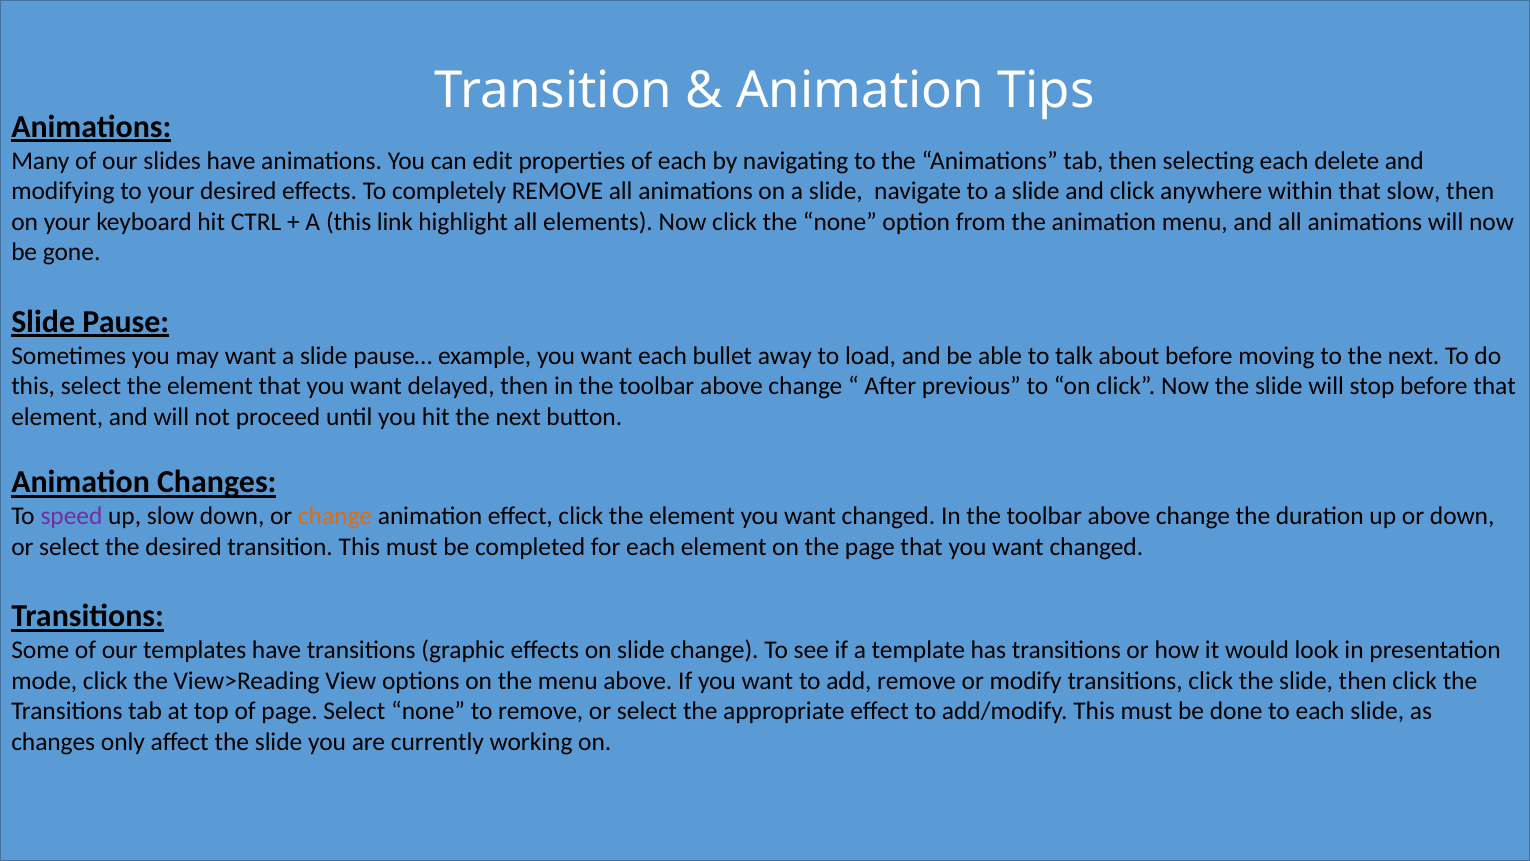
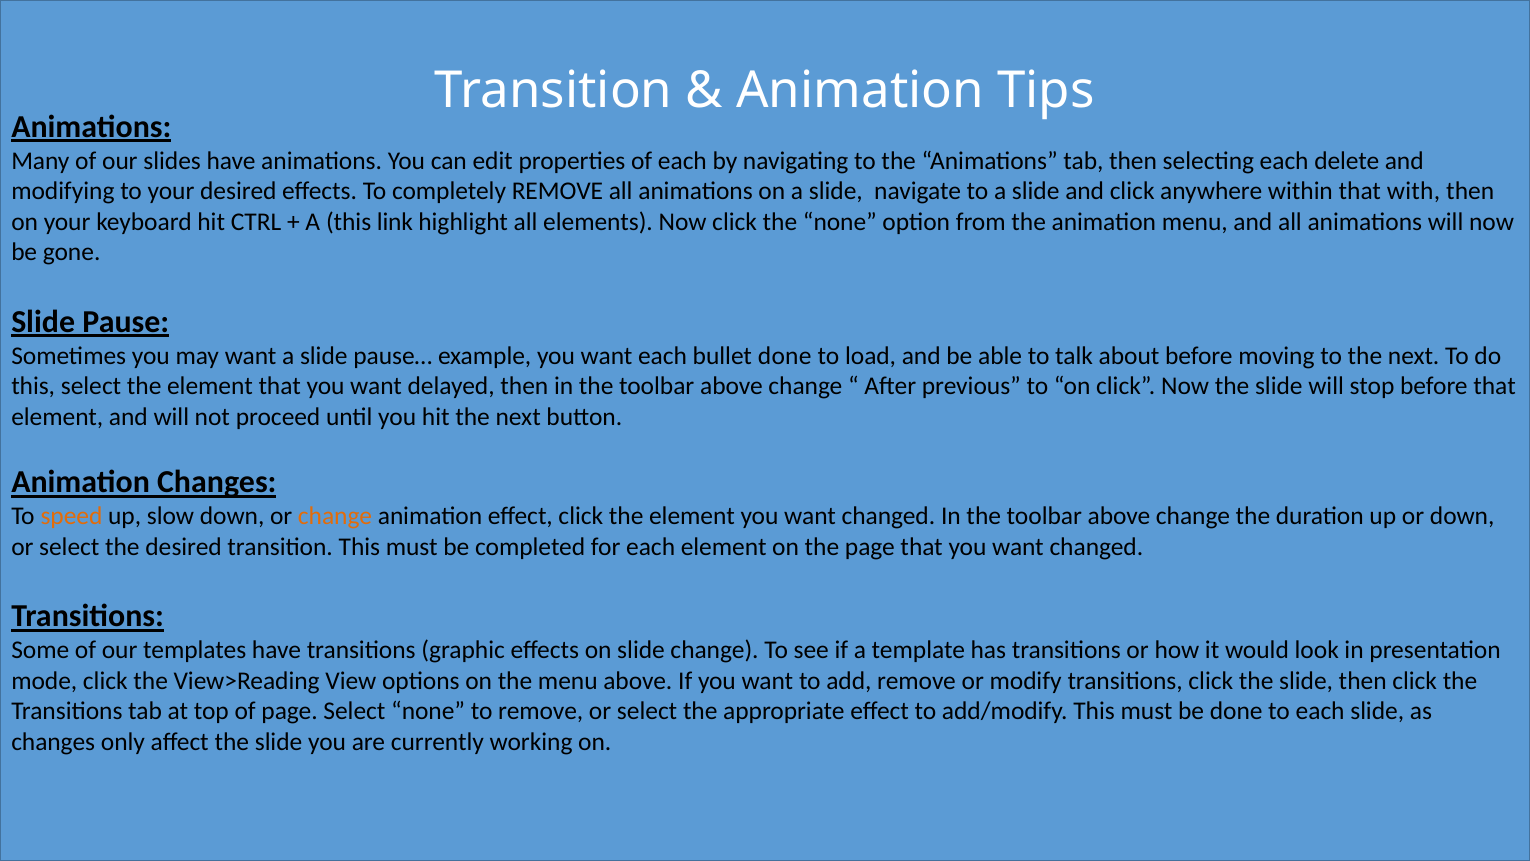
that slow: slow -> with
bullet away: away -> done
speed colour: purple -> orange
